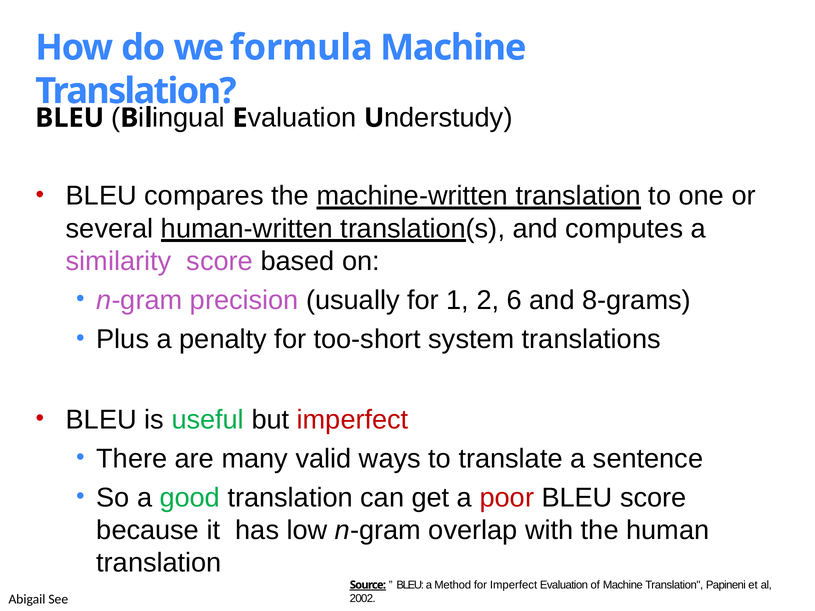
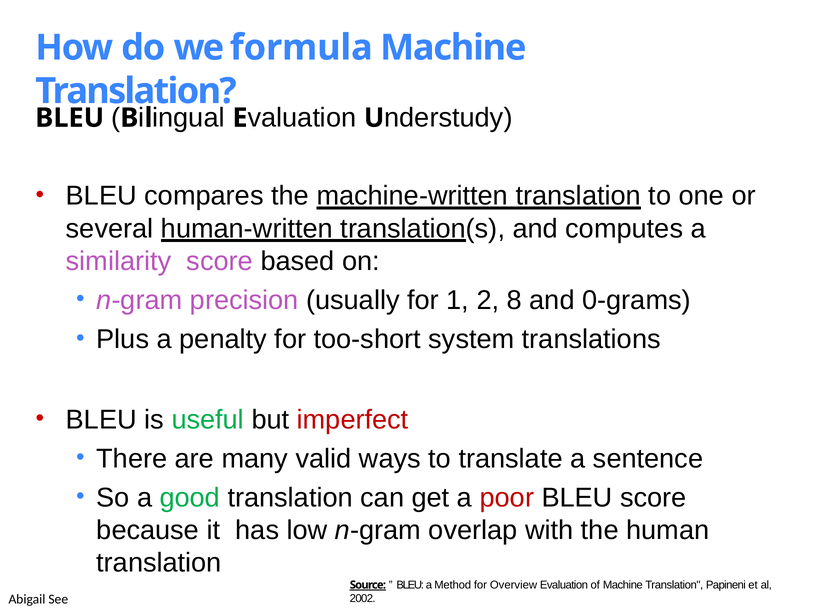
6: 6 -> 8
8-grams: 8-grams -> 0-grams
for Imperfect: Imperfect -> Overview
